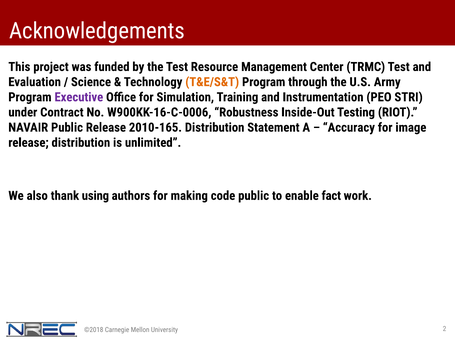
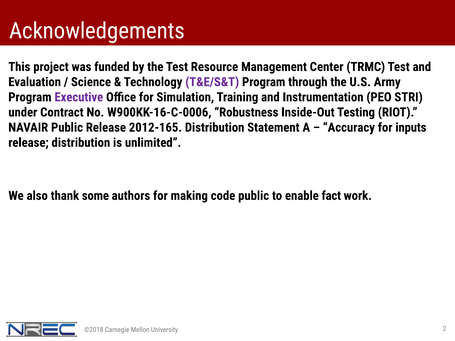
T&E/S&T colour: orange -> purple
2010-165: 2010-165 -> 2012-165
image: image -> inputs
using: using -> some
